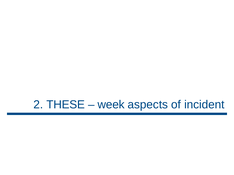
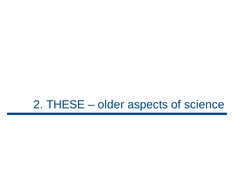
week: week -> older
incident: incident -> science
